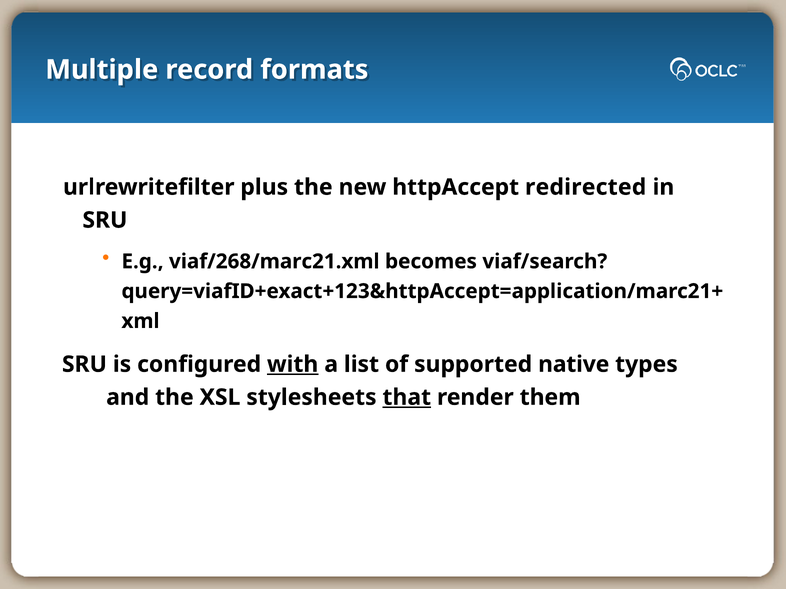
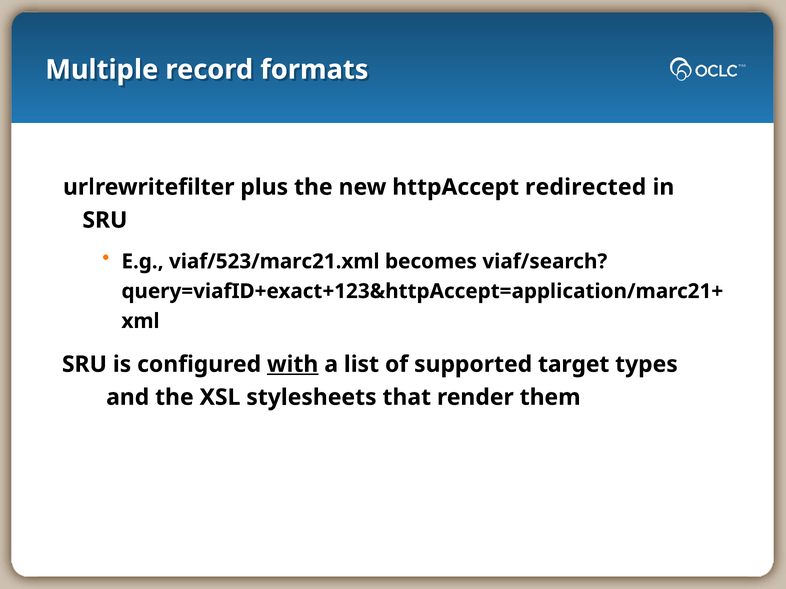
viaf/268/marc21.xml: viaf/268/marc21.xml -> viaf/523/marc21.xml
native: native -> target
that underline: present -> none
